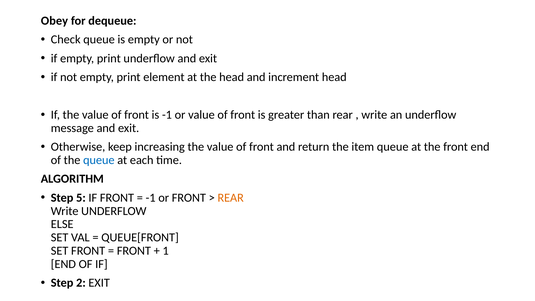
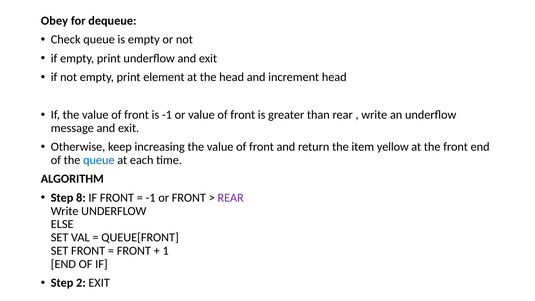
item queue: queue -> yellow
5: 5 -> 8
REAR at (231, 198) colour: orange -> purple
